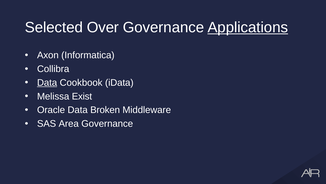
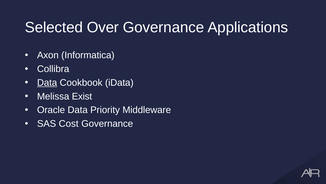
Applications underline: present -> none
Broken: Broken -> Priority
Area: Area -> Cost
